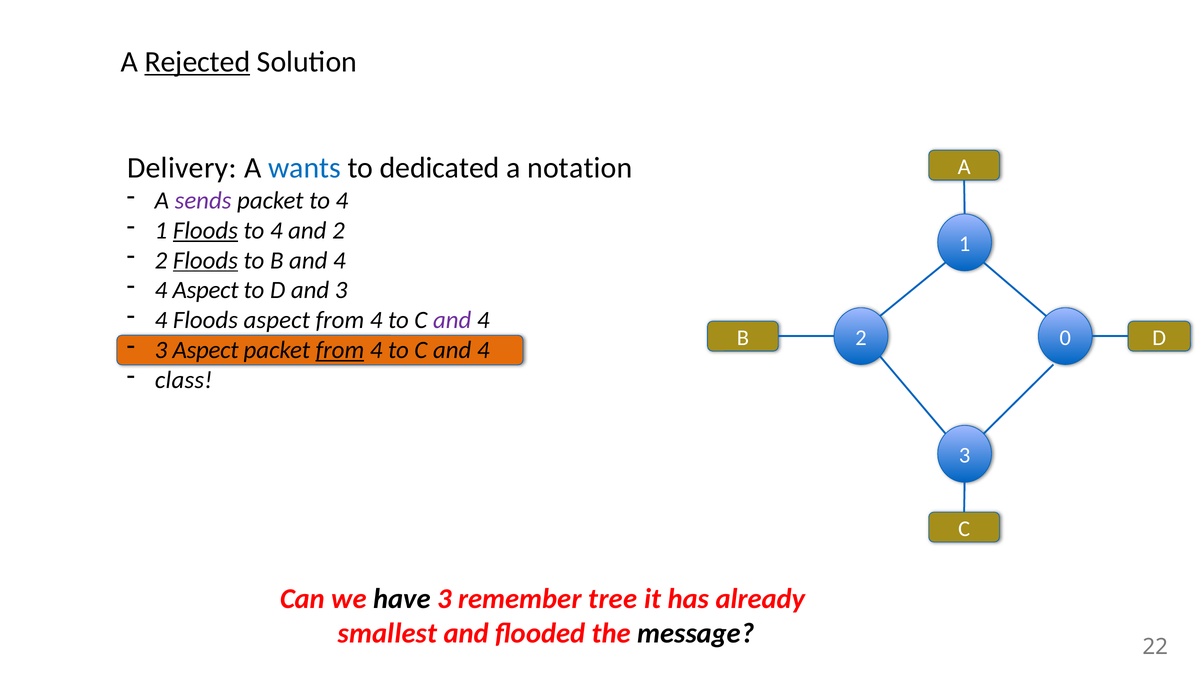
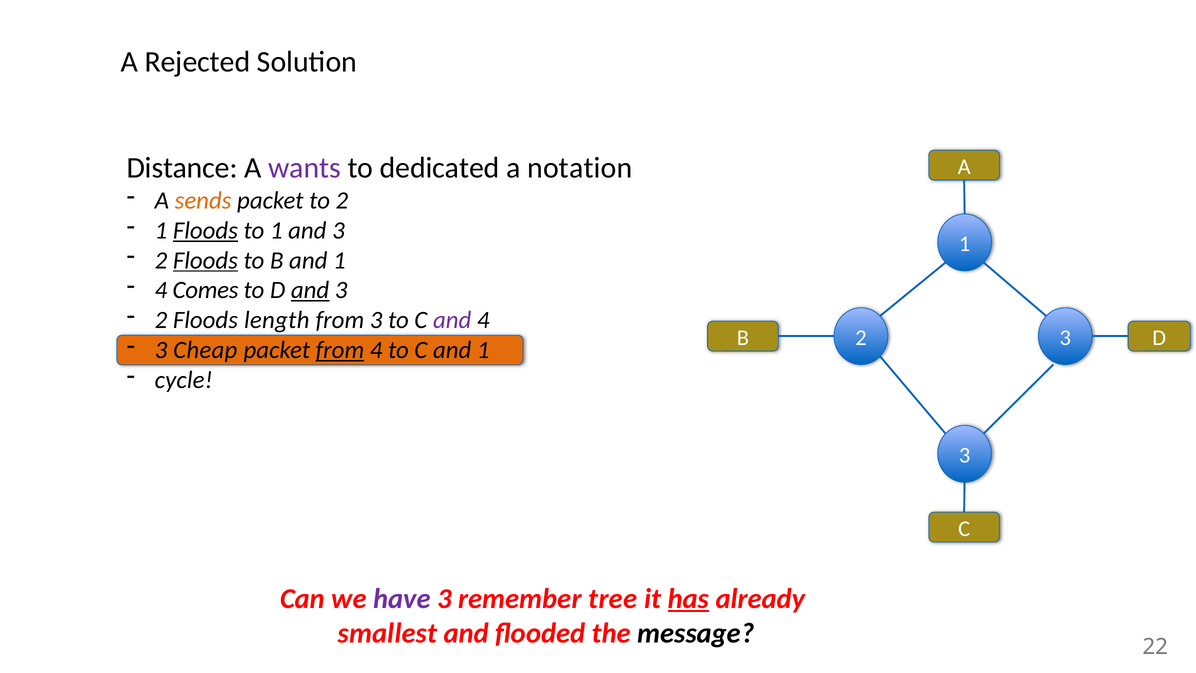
Rejected underline: present -> none
Delivery: Delivery -> Distance
wants colour: blue -> purple
sends colour: purple -> orange
packet to 4: 4 -> 2
4 at (276, 230): 4 -> 1
2 at (338, 230): 2 -> 3
B and 4: 4 -> 1
4 Aspect: Aspect -> Comes
and at (310, 290) underline: none -> present
4 at (161, 320): 4 -> 2
Floods aspect: aspect -> length
4 at (376, 320): 4 -> 3
2 0: 0 -> 3
3 Aspect: Aspect -> Cheap
4 at (483, 350): 4 -> 1
class: class -> cycle
have colour: black -> purple
has underline: none -> present
